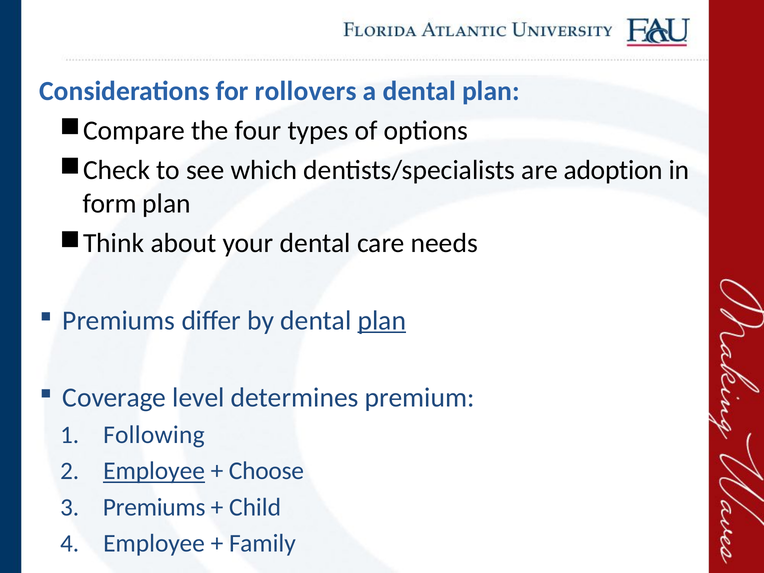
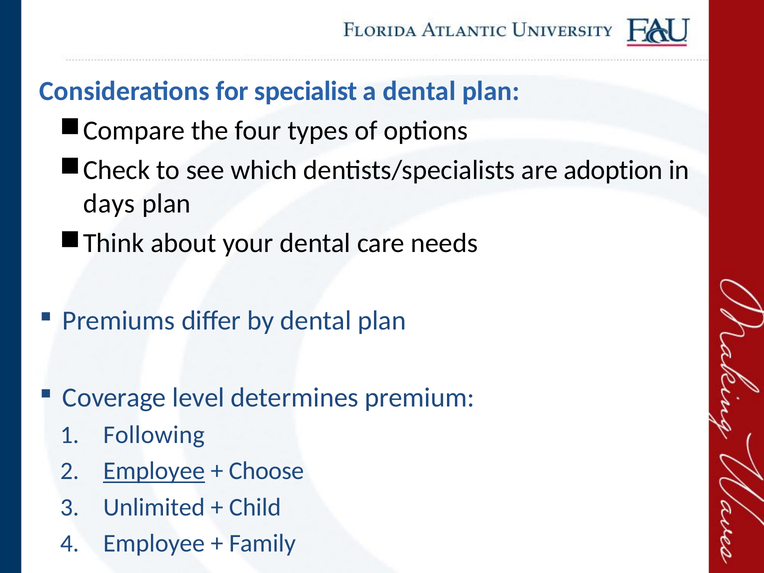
rollovers: rollovers -> specialist
form: form -> days
plan at (382, 320) underline: present -> none
Premiums at (154, 507): Premiums -> Unlimited
